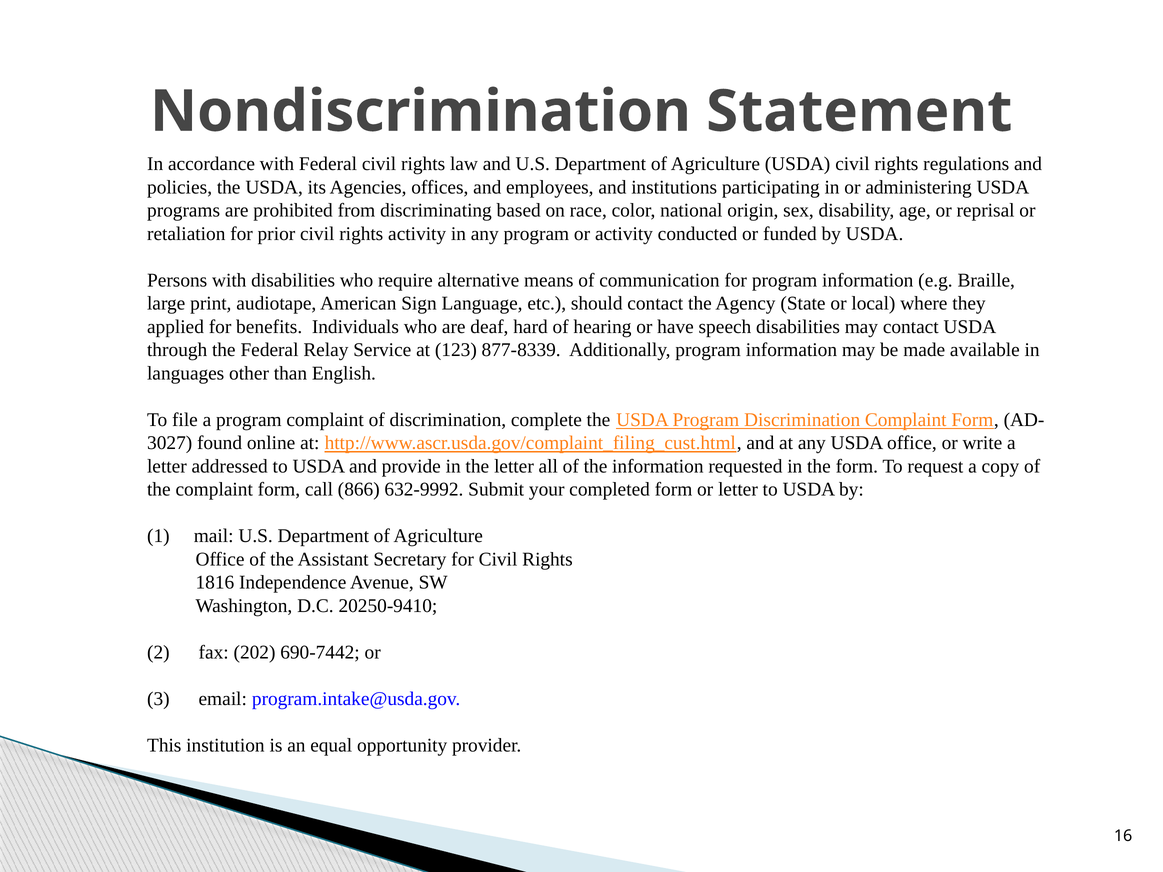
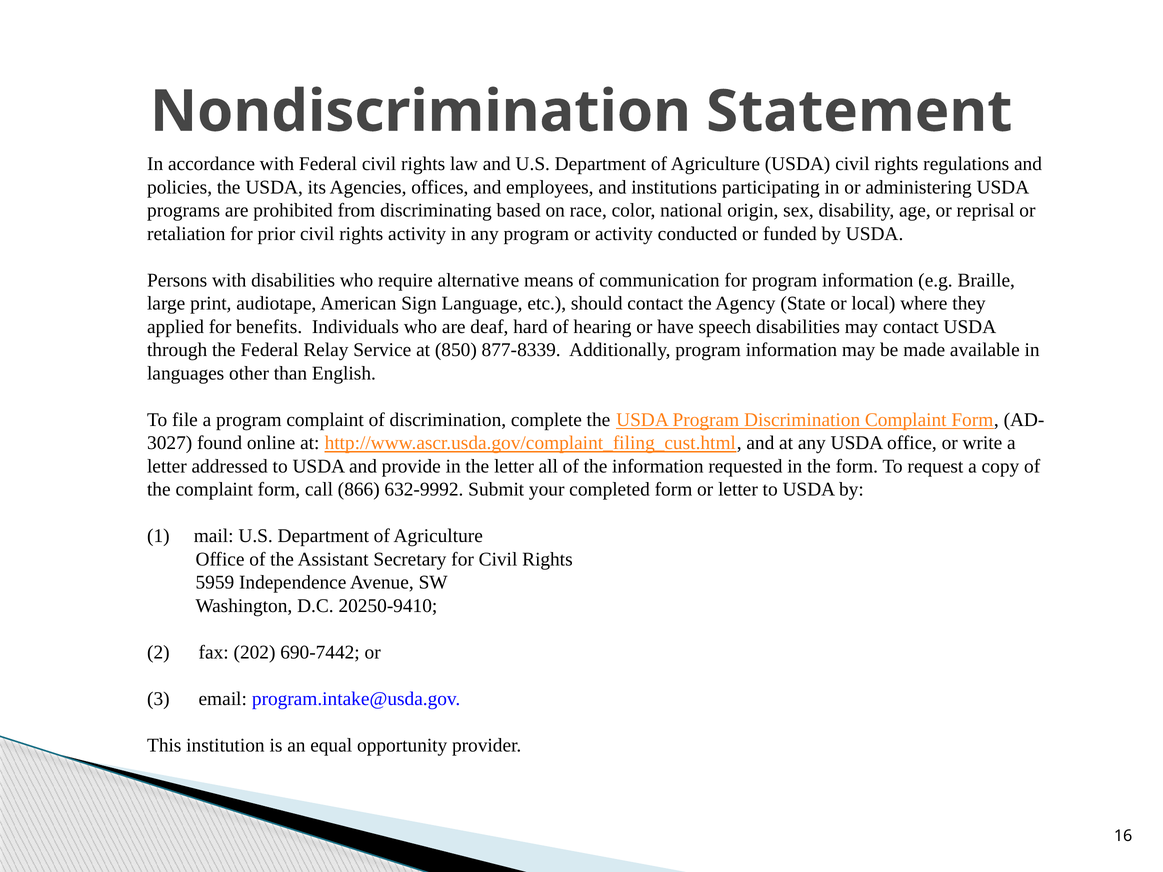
123: 123 -> 850
1816: 1816 -> 5959
